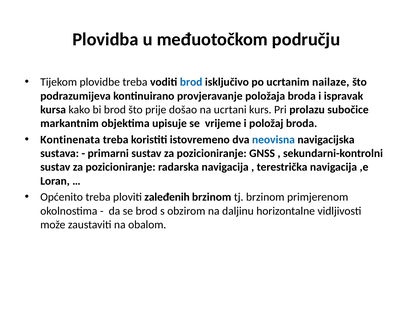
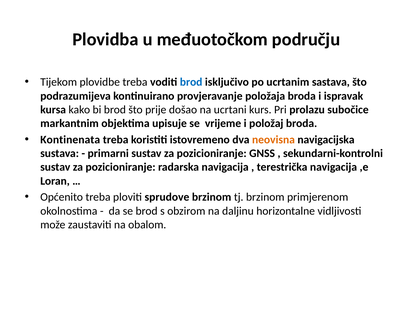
nailaze: nailaze -> sastava
neovisna colour: blue -> orange
zaleđenih: zaleđenih -> sprudove
